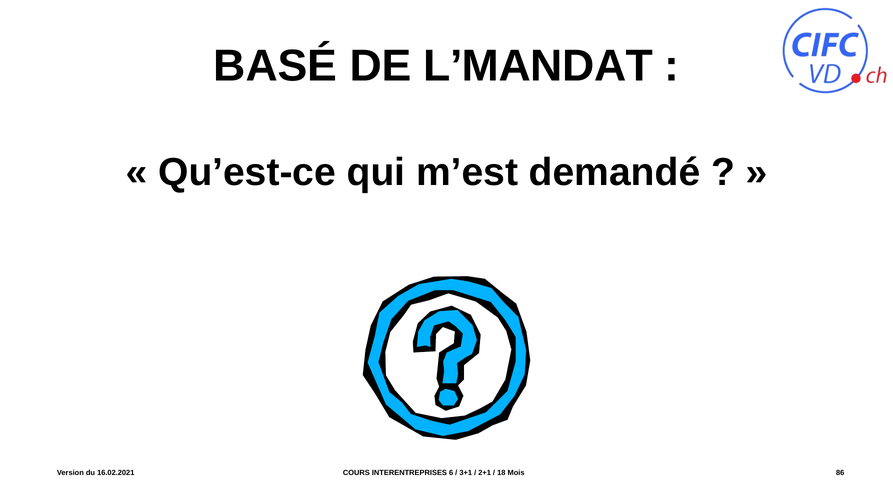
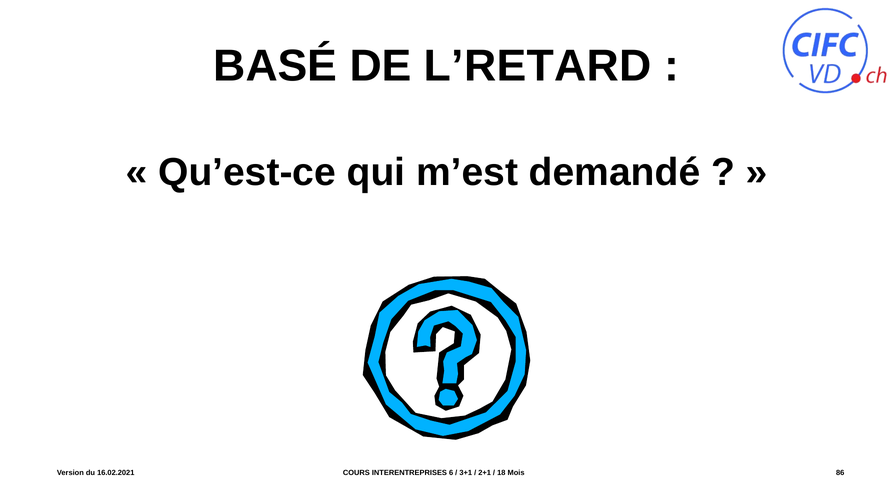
L’MANDAT: L’MANDAT -> L’RETARD
